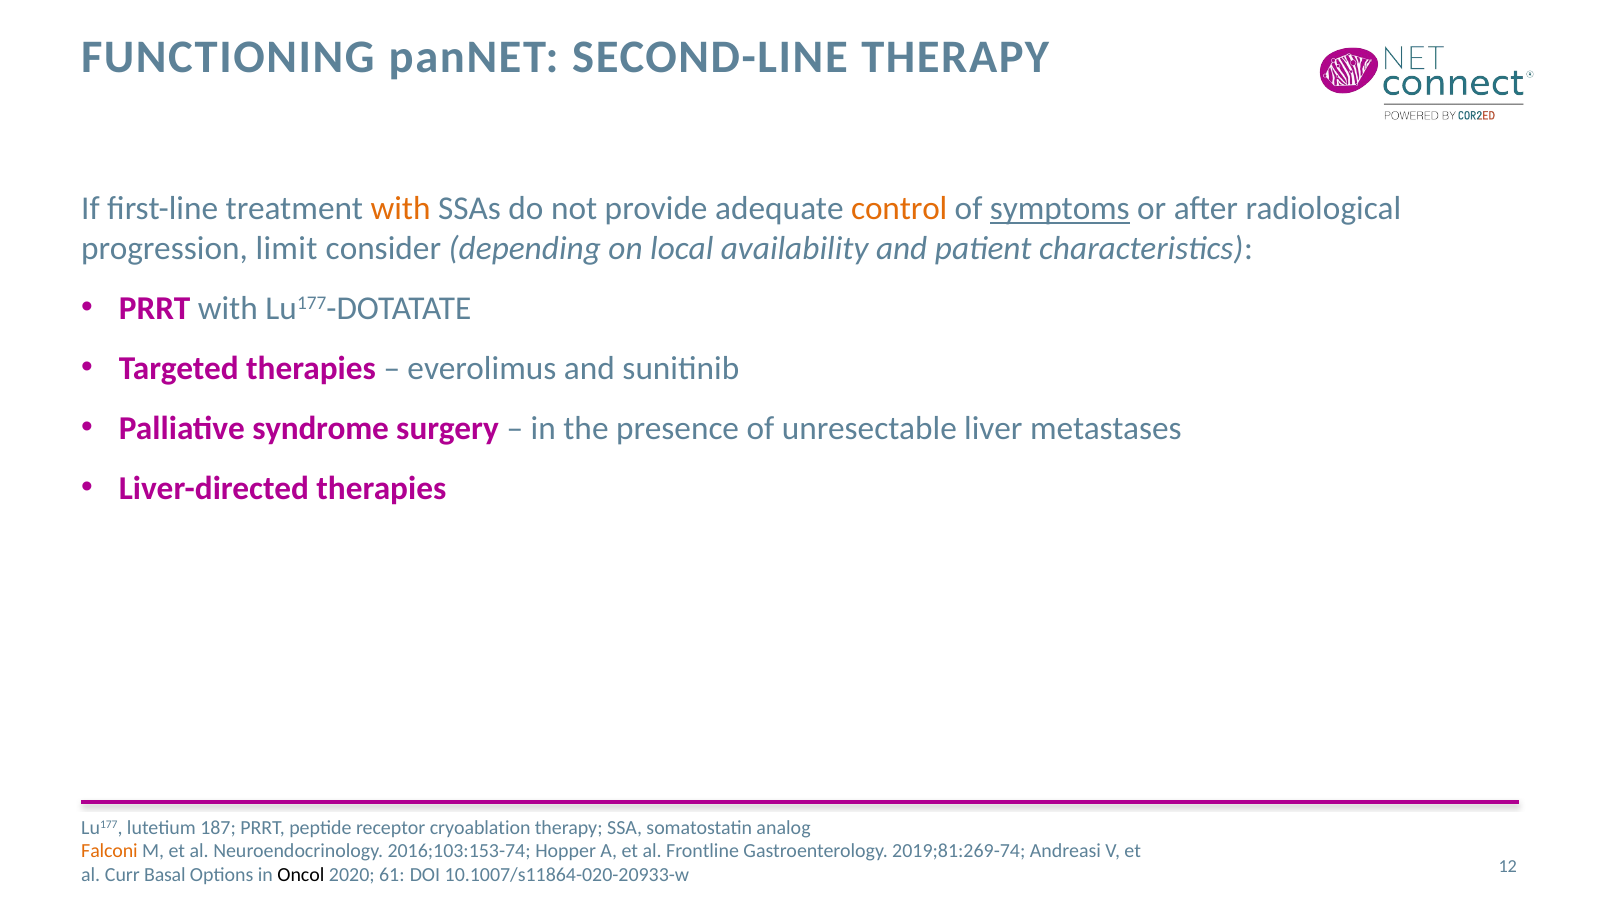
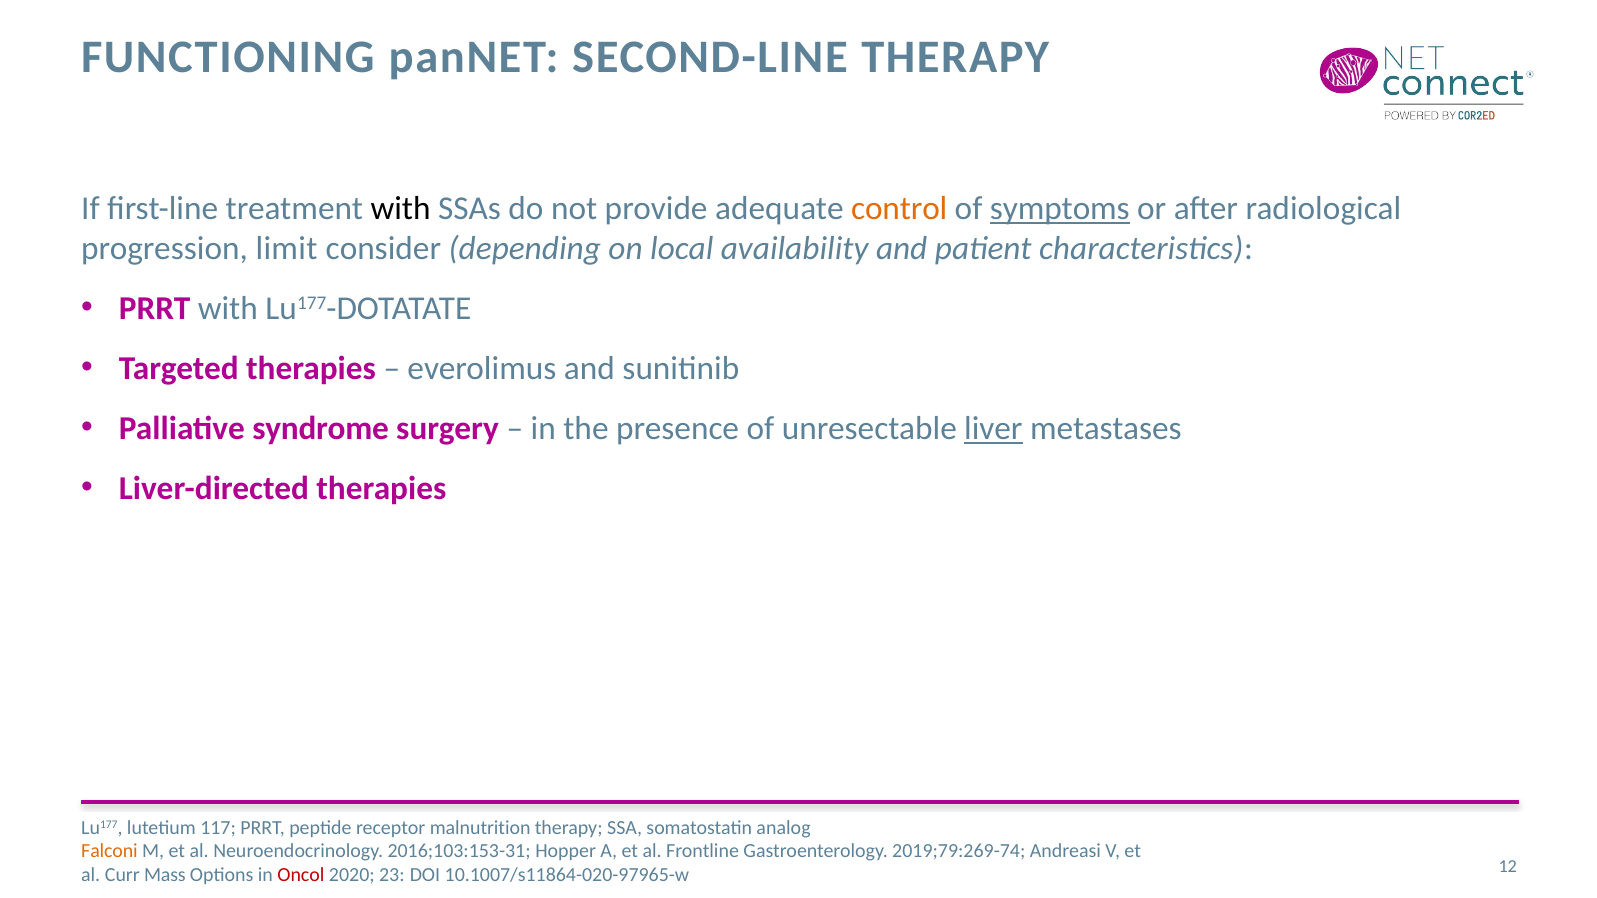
with at (401, 209) colour: orange -> black
liver underline: none -> present
187: 187 -> 117
cryoablation: cryoablation -> malnutrition
2016;103:153-74: 2016;103:153-74 -> 2016;103:153-31
2019;81:269-74: 2019;81:269-74 -> 2019;79:269-74
Basal: Basal -> Mass
Oncol colour: black -> red
61: 61 -> 23
10.1007/s11864-020-20933-w: 10.1007/s11864-020-20933-w -> 10.1007/s11864-020-97965-w
